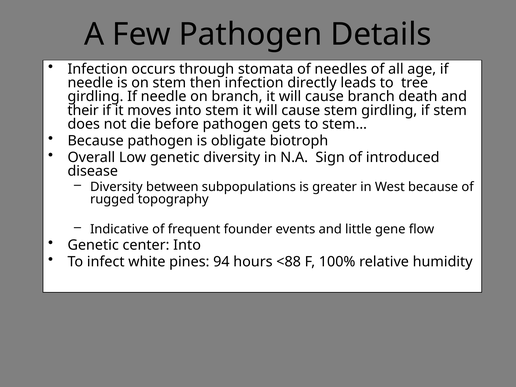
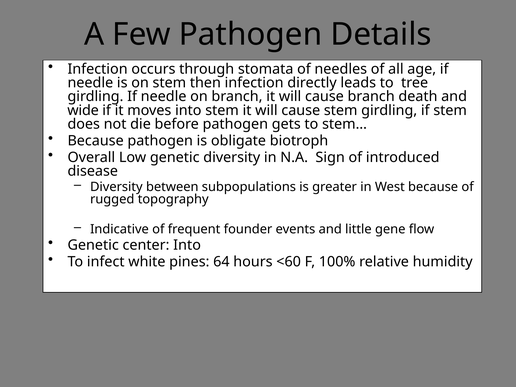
their: their -> wide
94: 94 -> 64
<88: <88 -> <60
